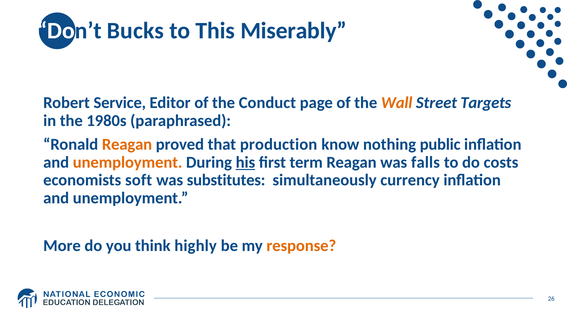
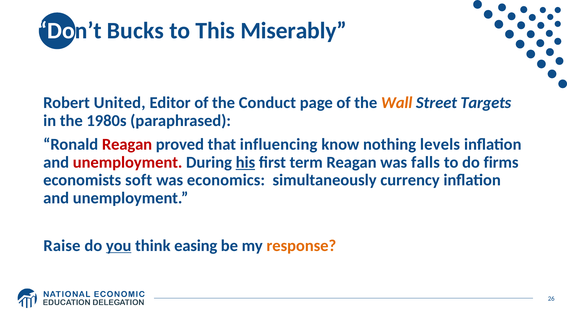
Service: Service -> United
Reagan at (127, 144) colour: orange -> red
production: production -> influencing
public: public -> levels
unemployment at (128, 162) colour: orange -> red
costs: costs -> firms
substitutes: substitutes -> economics
More: More -> Raise
you underline: none -> present
highly: highly -> easing
